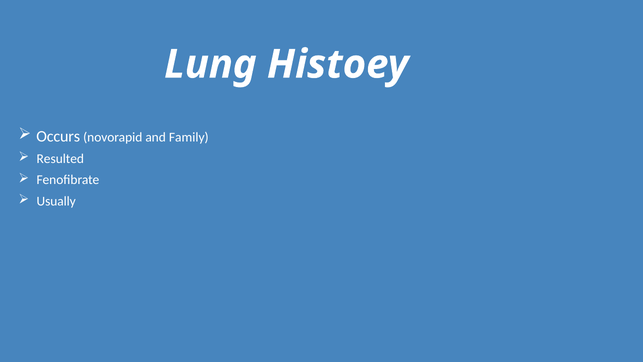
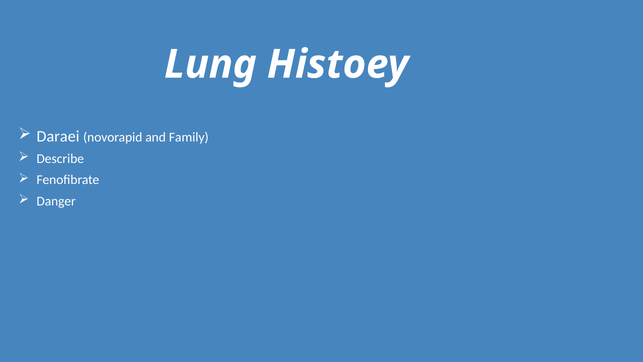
Occurs: Occurs -> Daraei
Resulted: Resulted -> Describe
Usually: Usually -> Danger
